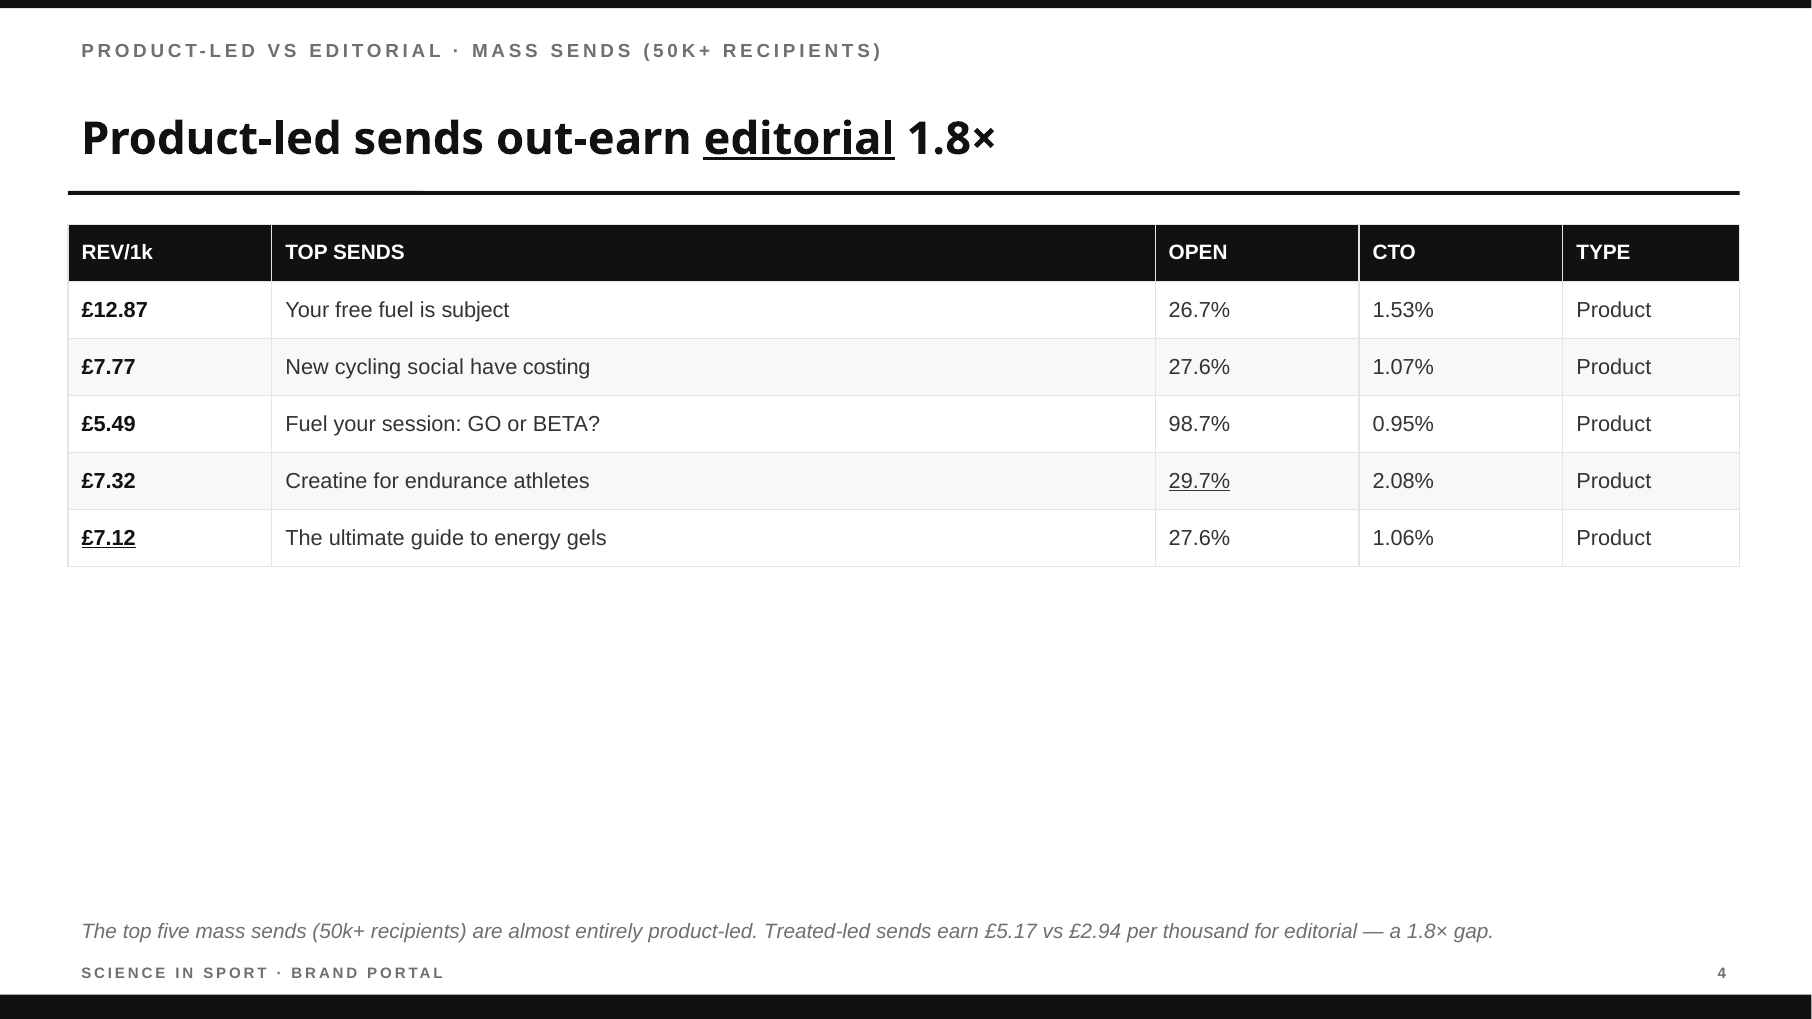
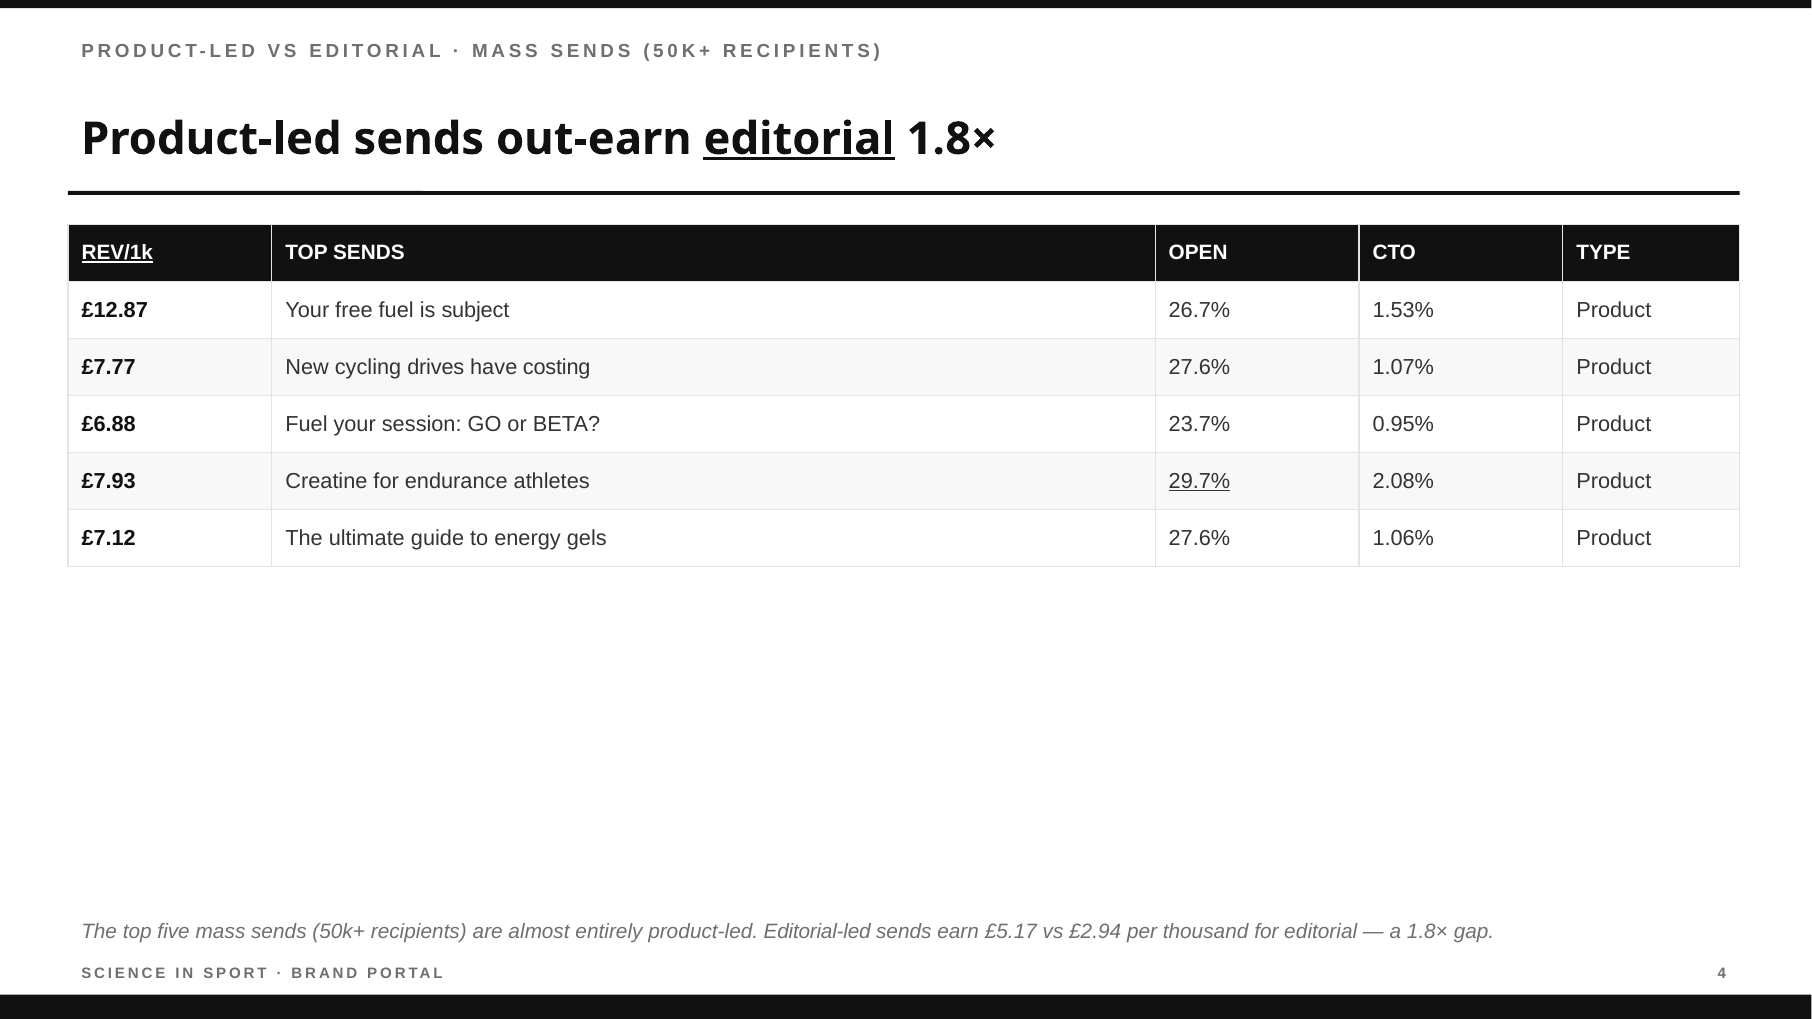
REV/1k underline: none -> present
social: social -> drives
£5.49: £5.49 -> £6.88
98.7%: 98.7% -> 23.7%
£7.32: £7.32 -> £7.93
£7.12 underline: present -> none
Treated-led: Treated-led -> Editorial-led
